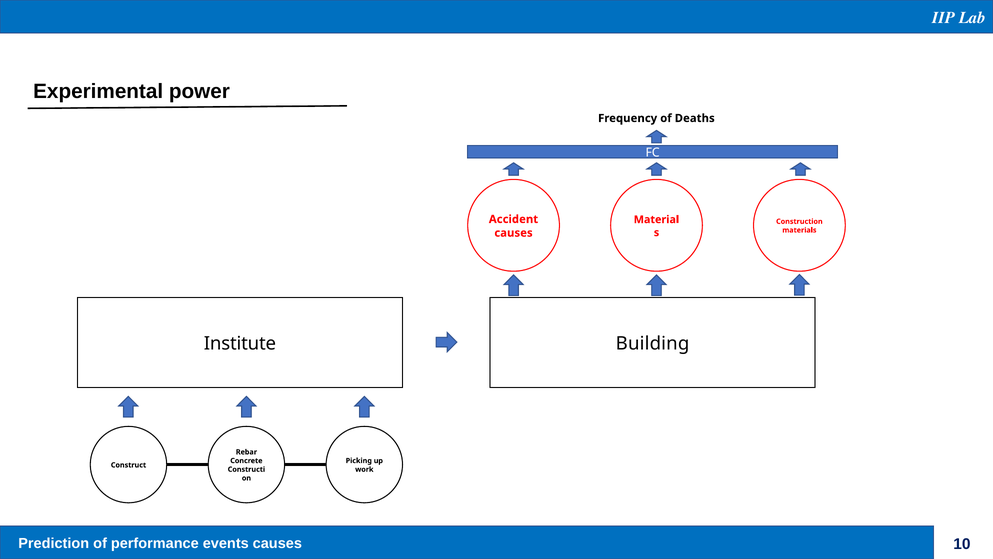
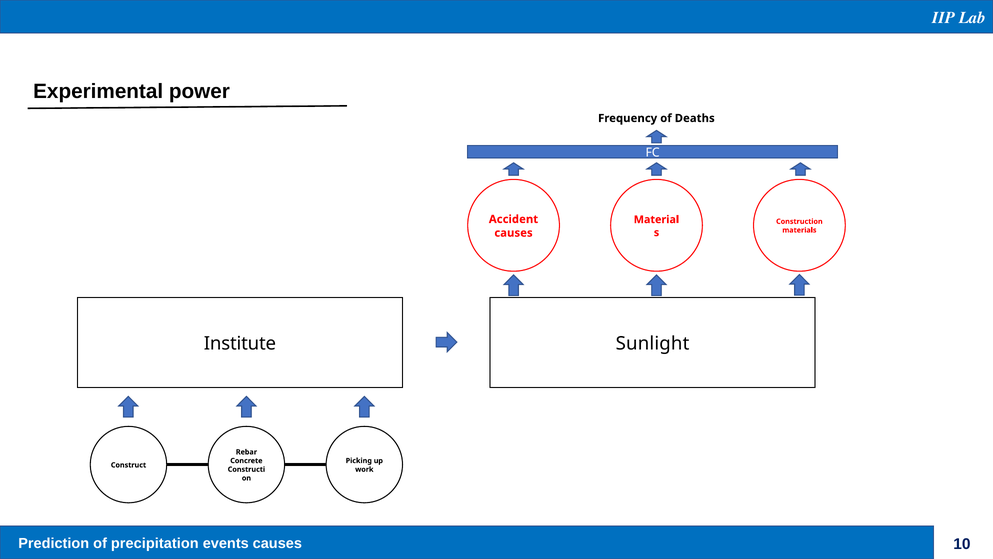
Building: Building -> Sunlight
performance: performance -> precipitation
